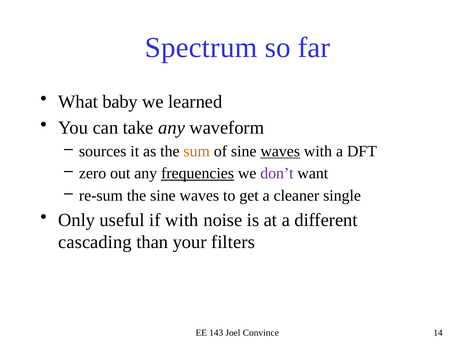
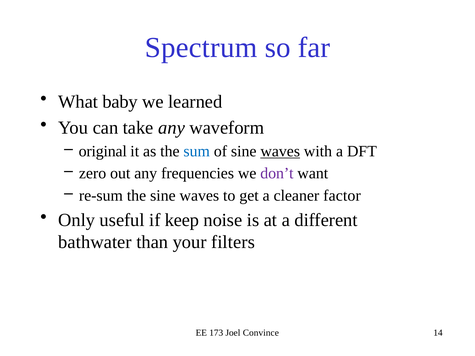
sources: sources -> original
sum colour: orange -> blue
frequencies underline: present -> none
single: single -> factor
if with: with -> keep
cascading: cascading -> bathwater
143: 143 -> 173
